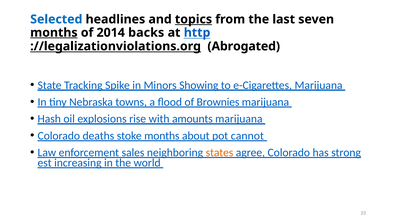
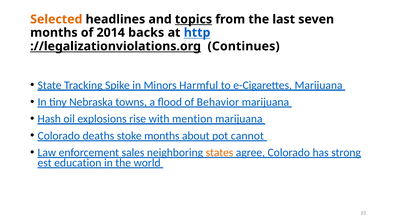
Selected colour: blue -> orange
months at (54, 33) underline: present -> none
Abrogated: Abrogated -> Continues
Showing: Showing -> Harmful
Brownies: Brownies -> Behavior
amounts: amounts -> mention
increasing: increasing -> education
